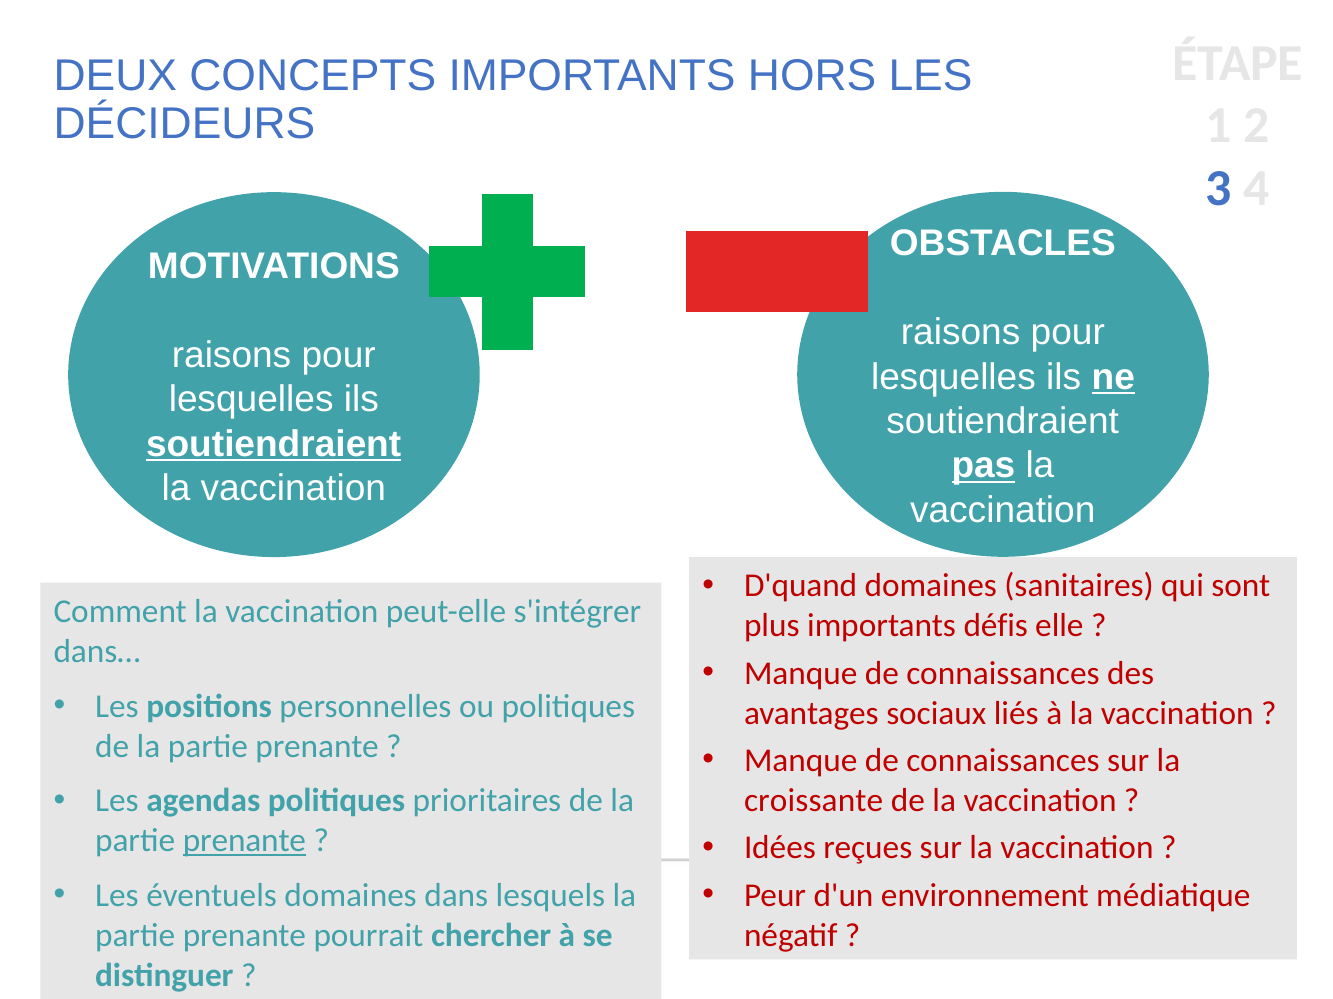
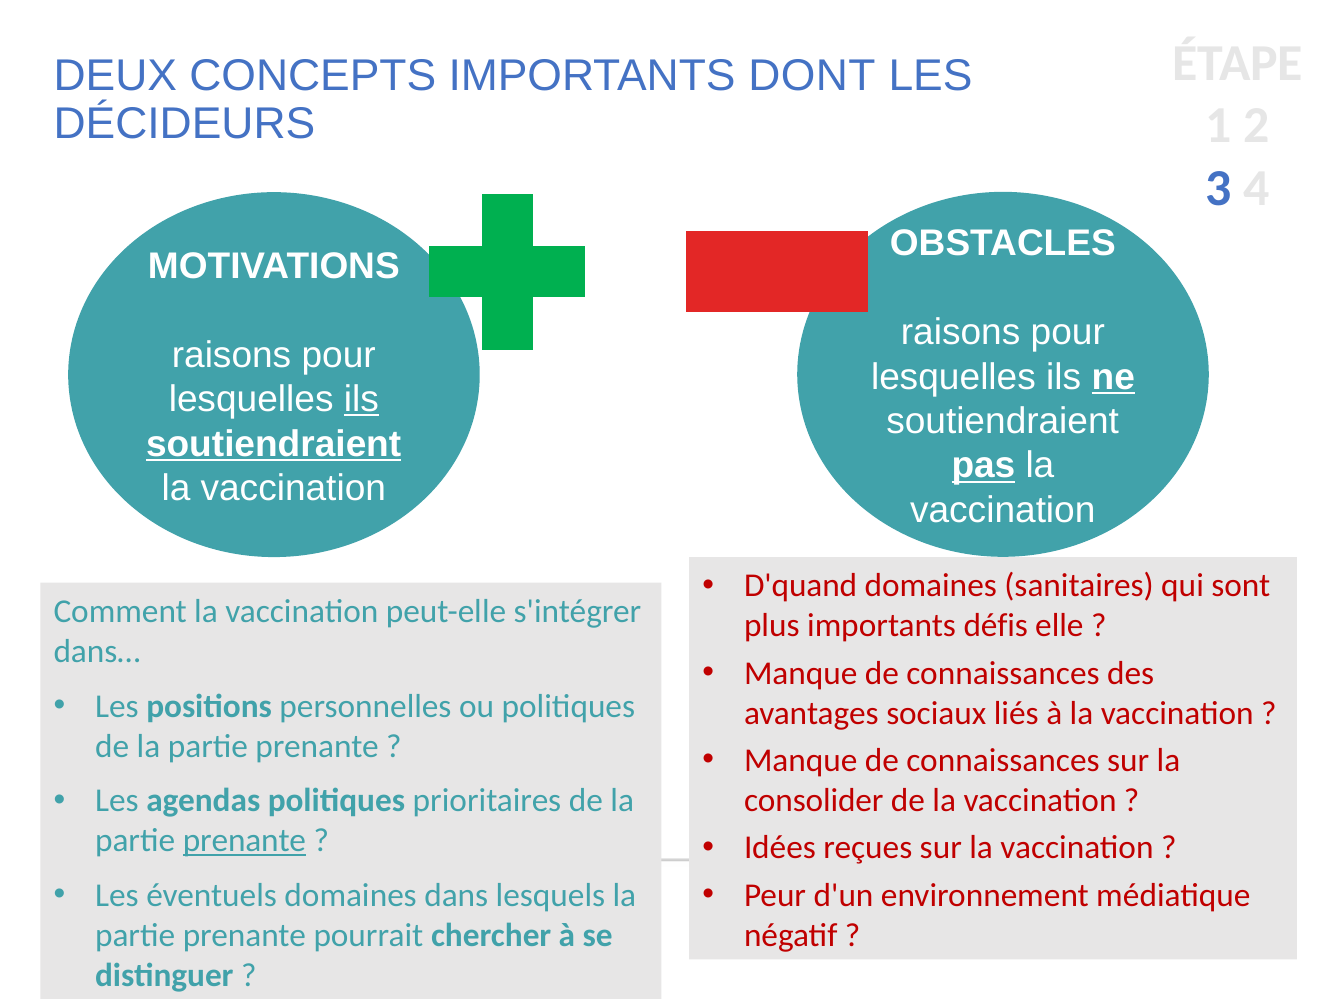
HORS: HORS -> DONT
ils at (361, 400) underline: none -> present
croissante: croissante -> consolider
